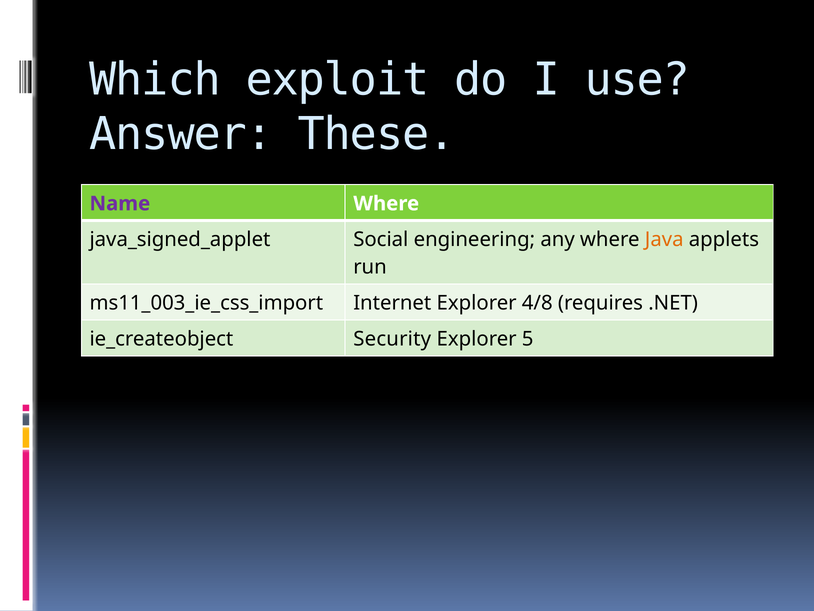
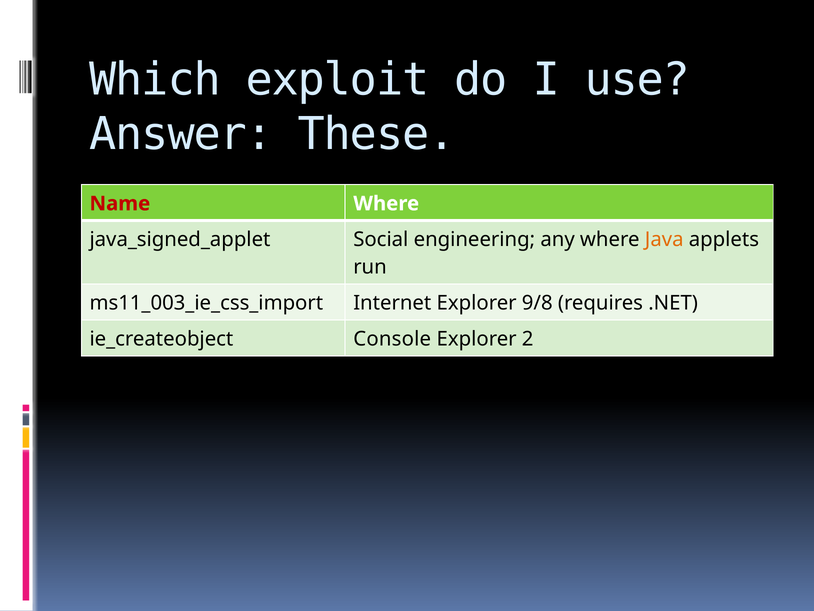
Name colour: purple -> red
4/8: 4/8 -> 9/8
Security: Security -> Console
5: 5 -> 2
